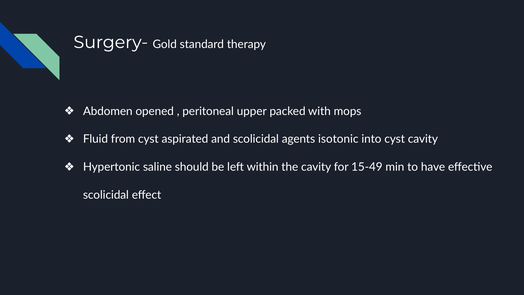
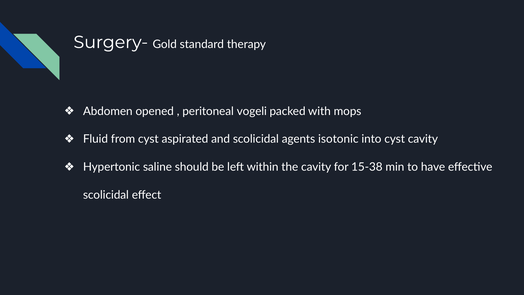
upper: upper -> vogeli
15-49: 15-49 -> 15-38
